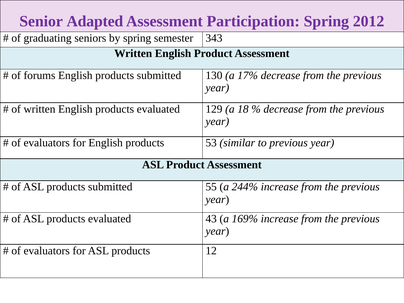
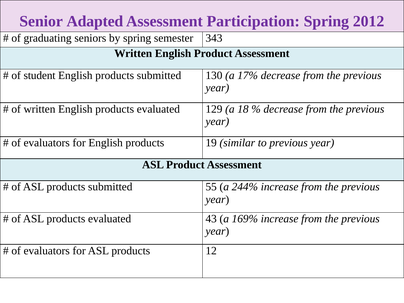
forums: forums -> student
53: 53 -> 19
